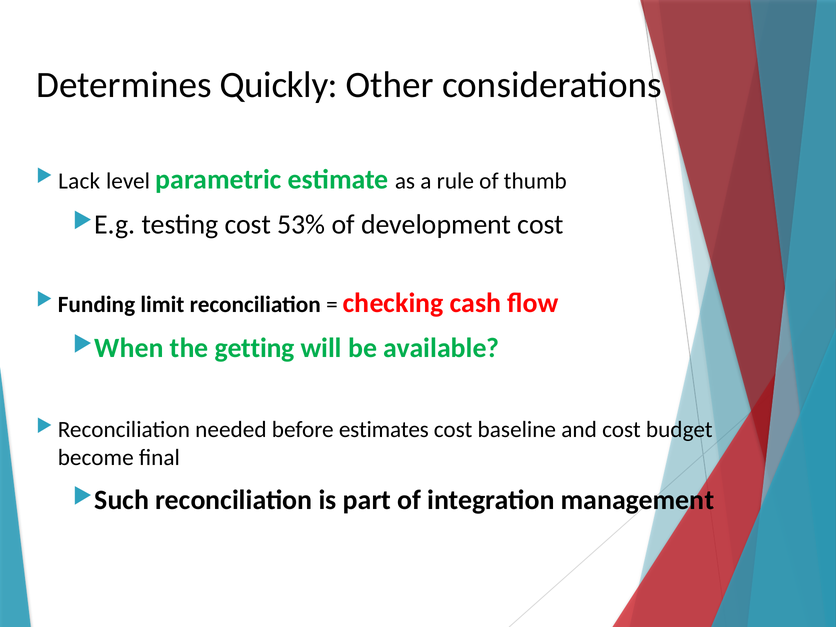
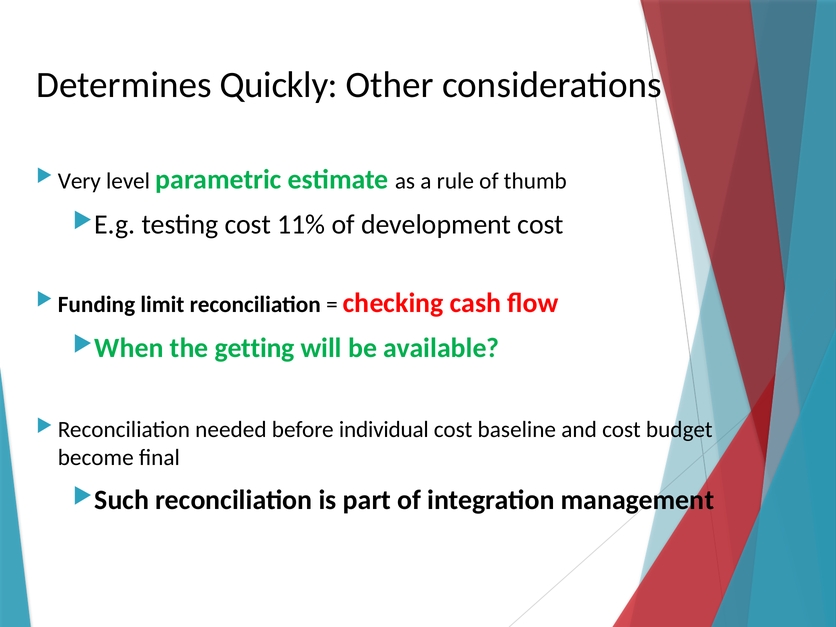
Lack: Lack -> Very
53%: 53% -> 11%
estimates: estimates -> individual
